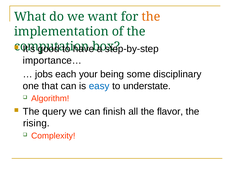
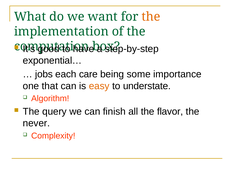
importance…: importance… -> exponential…
your: your -> care
disciplinary: disciplinary -> importance
easy colour: blue -> orange
rising: rising -> never
